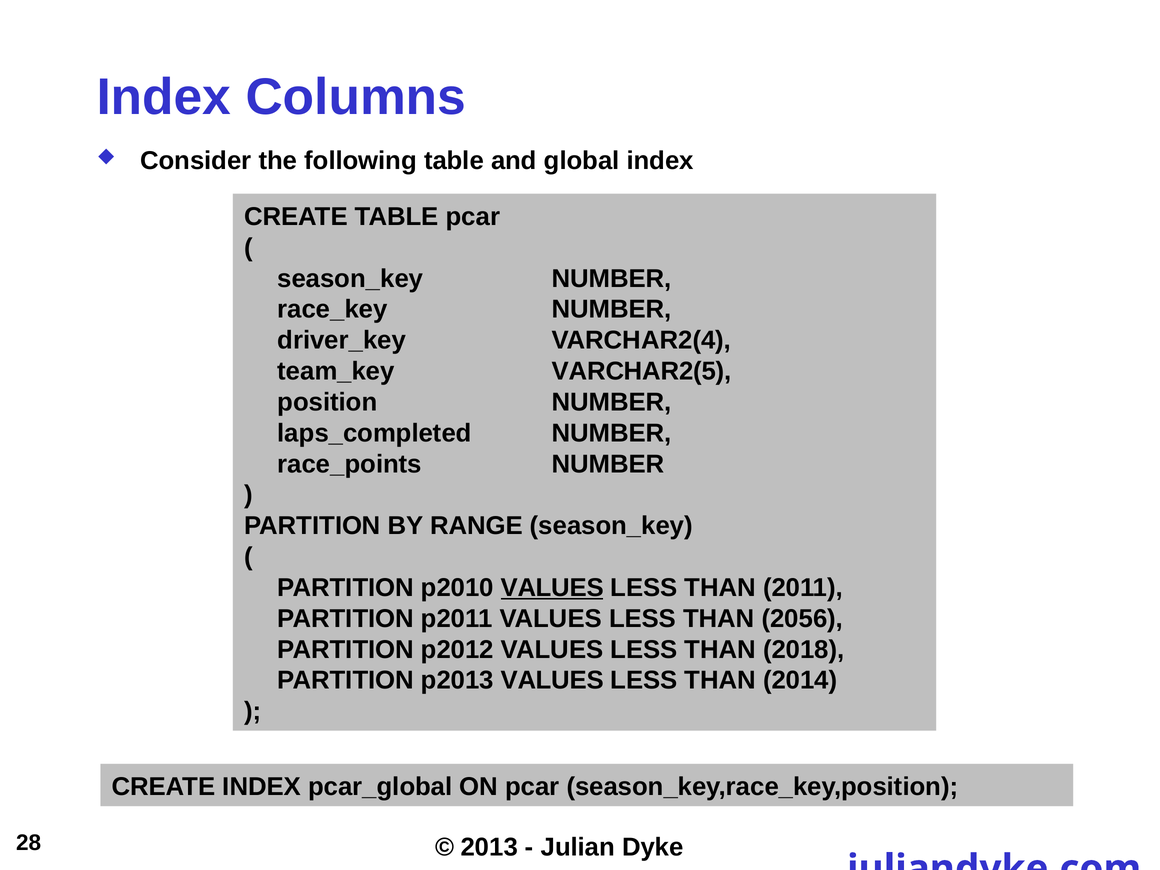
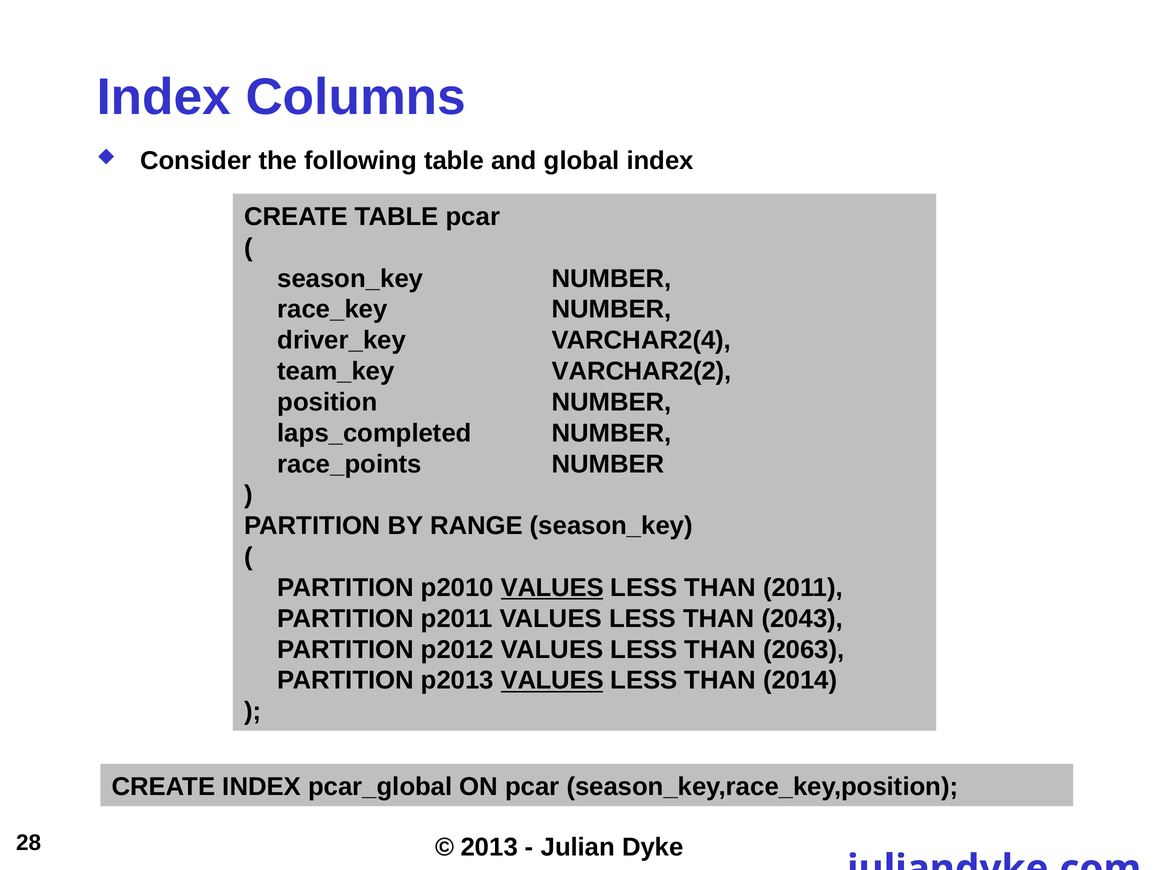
VARCHAR2(5: VARCHAR2(5 -> VARCHAR2(2
2056: 2056 -> 2043
2018: 2018 -> 2063
VALUES at (552, 680) underline: none -> present
